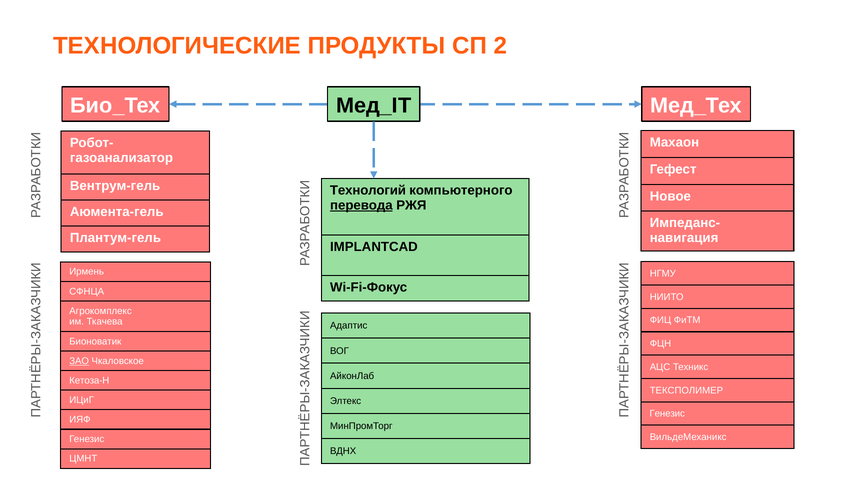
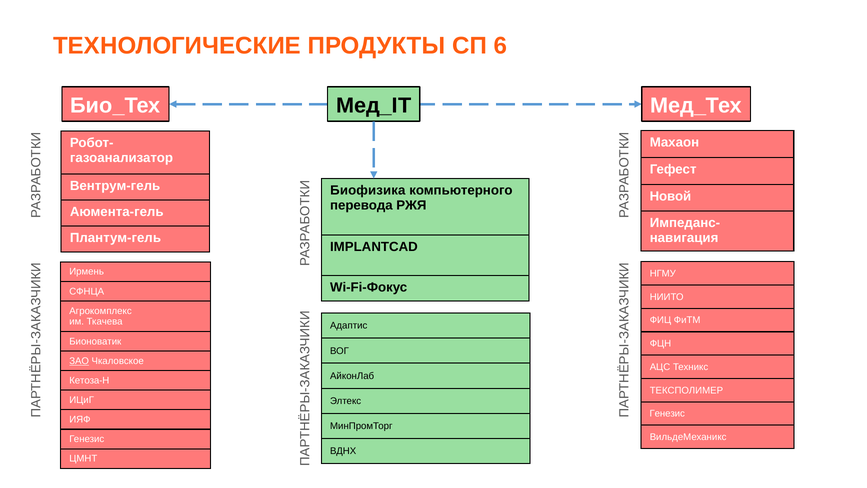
2: 2 -> 6
Технологий: Технологий -> Биофизика
Новое: Новое -> Новой
перевода underline: present -> none
